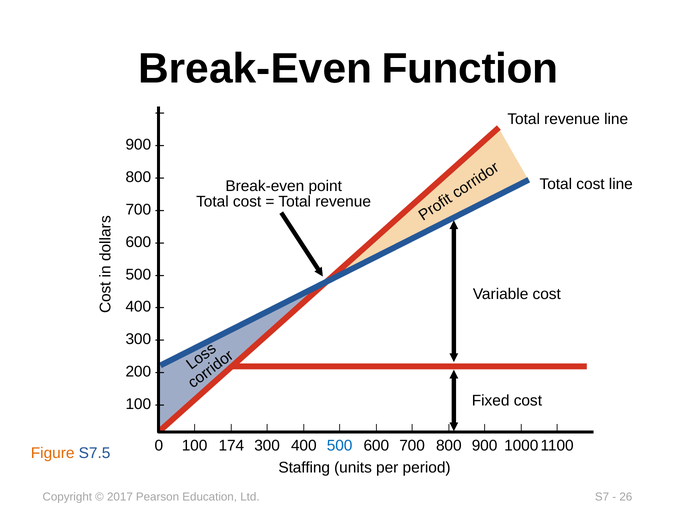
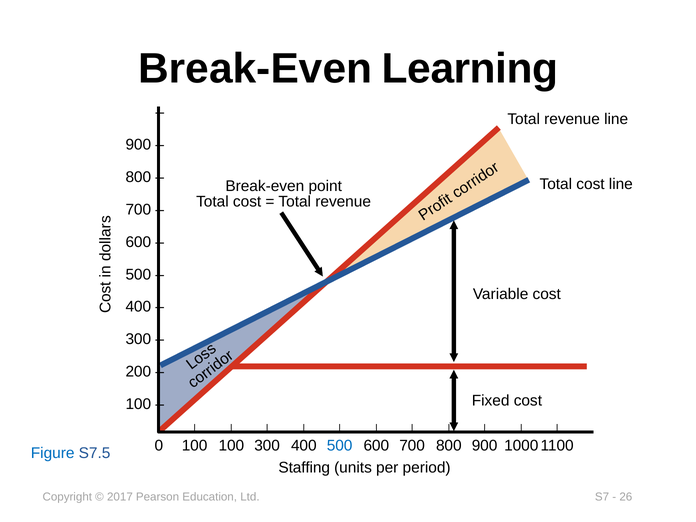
Function: Function -> Learning
100 174: 174 -> 100
Figure colour: orange -> blue
